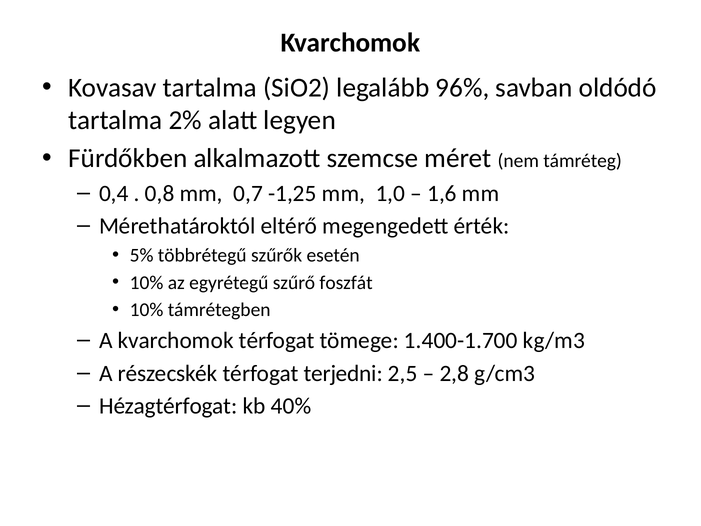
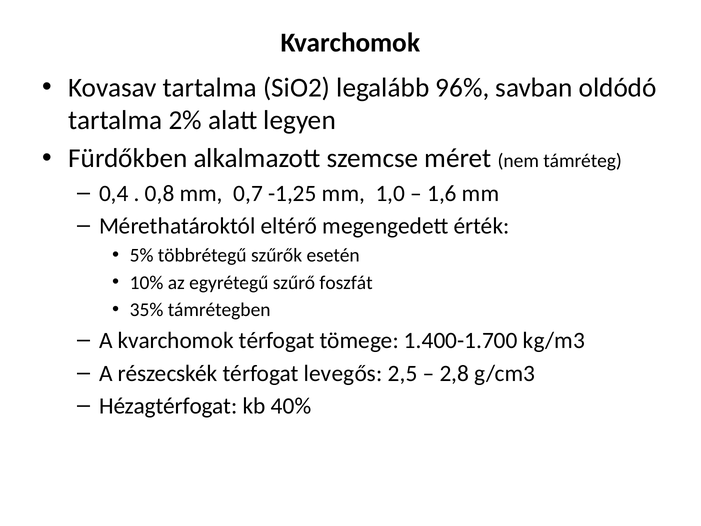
10% at (147, 310): 10% -> 35%
terjedni: terjedni -> levegős
